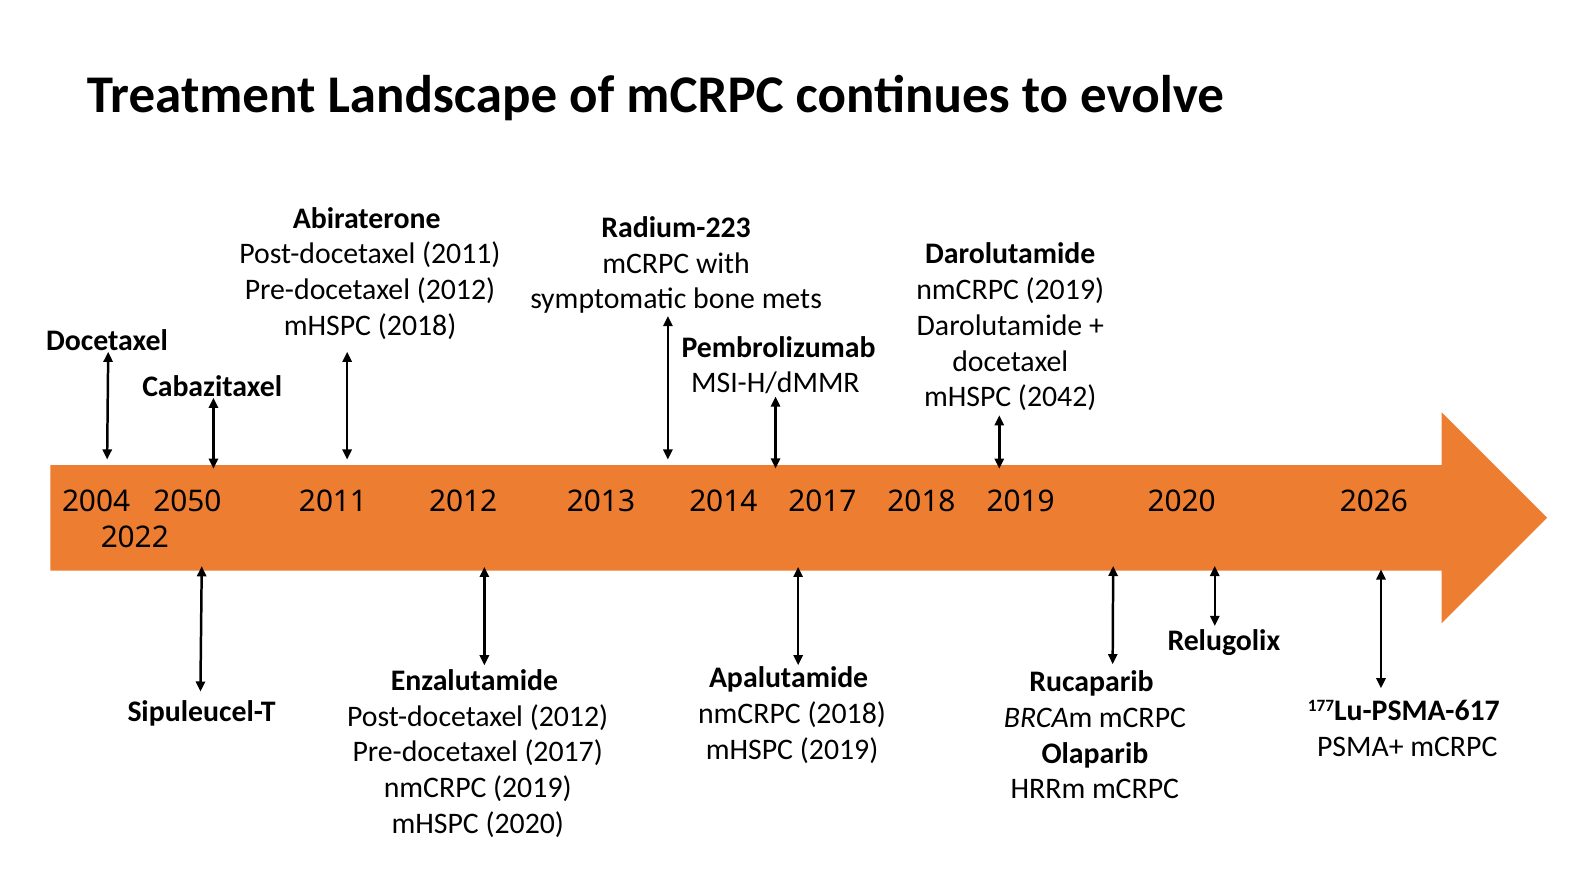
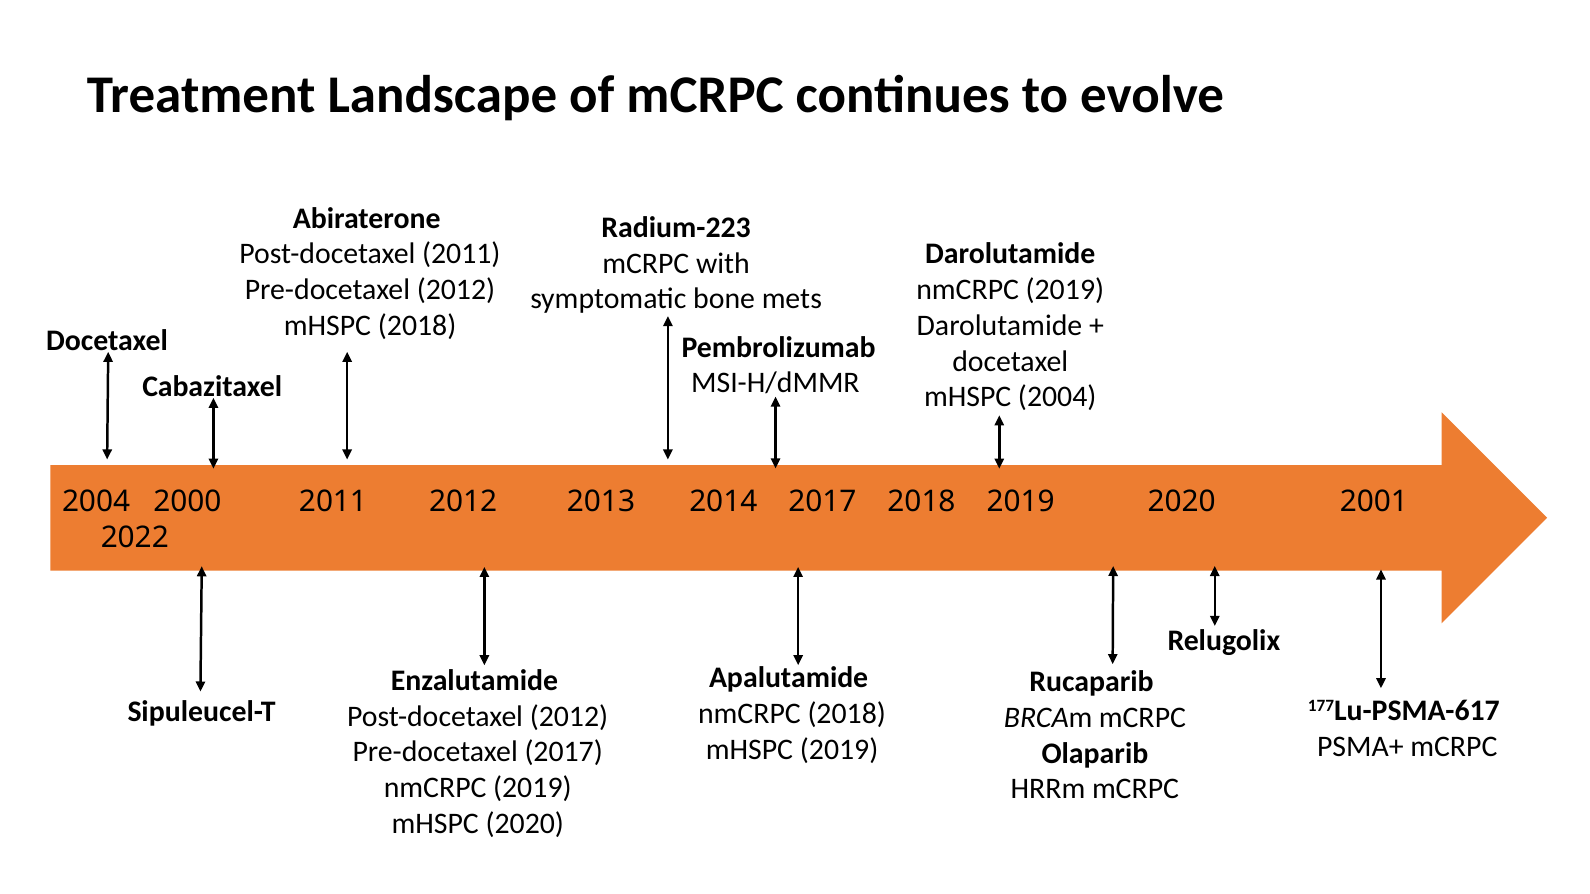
mHSPC 2042: 2042 -> 2004
2050: 2050 -> 2000
2026: 2026 -> 2001
